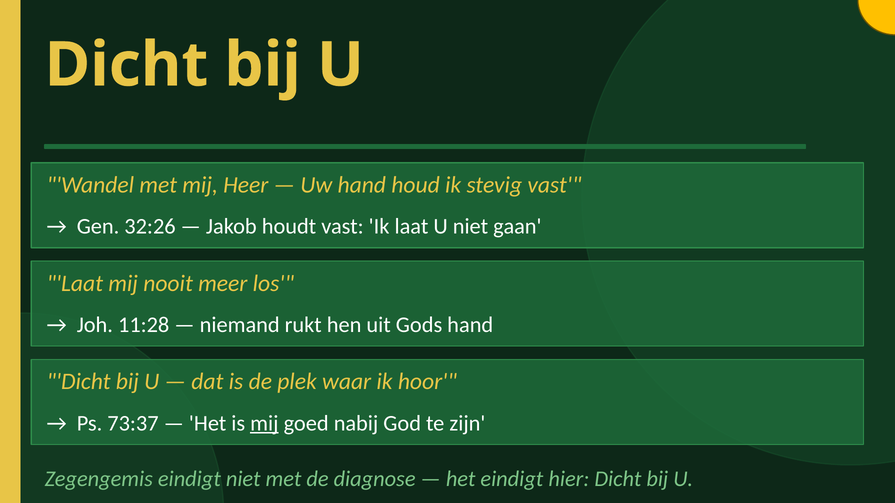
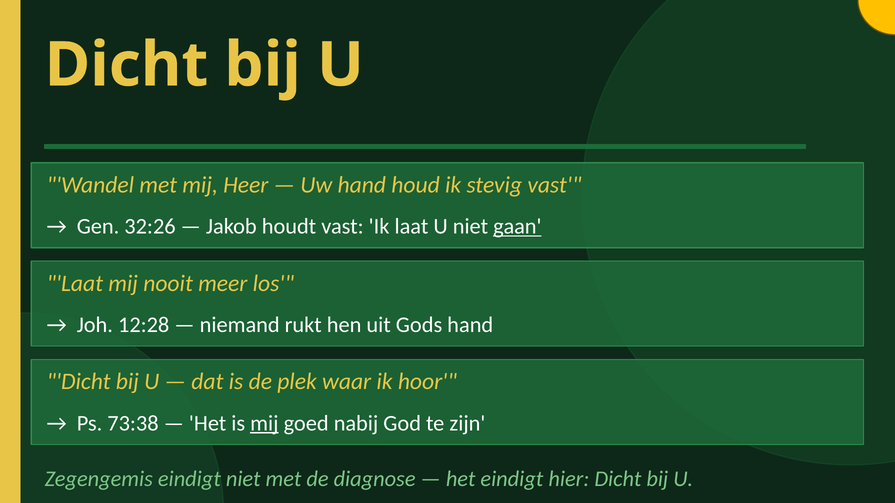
gaan underline: none -> present
11:28: 11:28 -> 12:28
73:37: 73:37 -> 73:38
